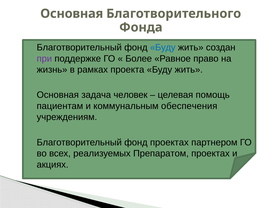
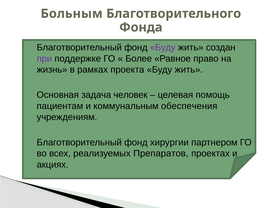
Основная at (72, 14): Основная -> Больным
Буду at (163, 47) colour: blue -> purple
фонд проектах: проектах -> хирургии
Препаратом: Препаратом -> Препаратов
